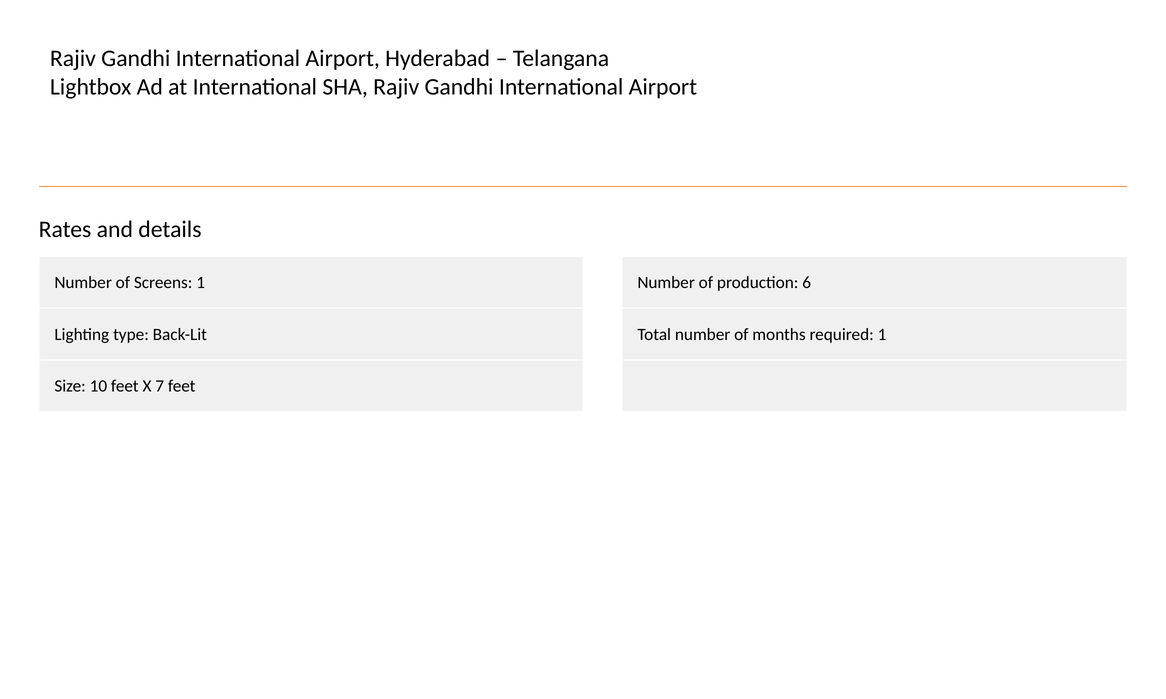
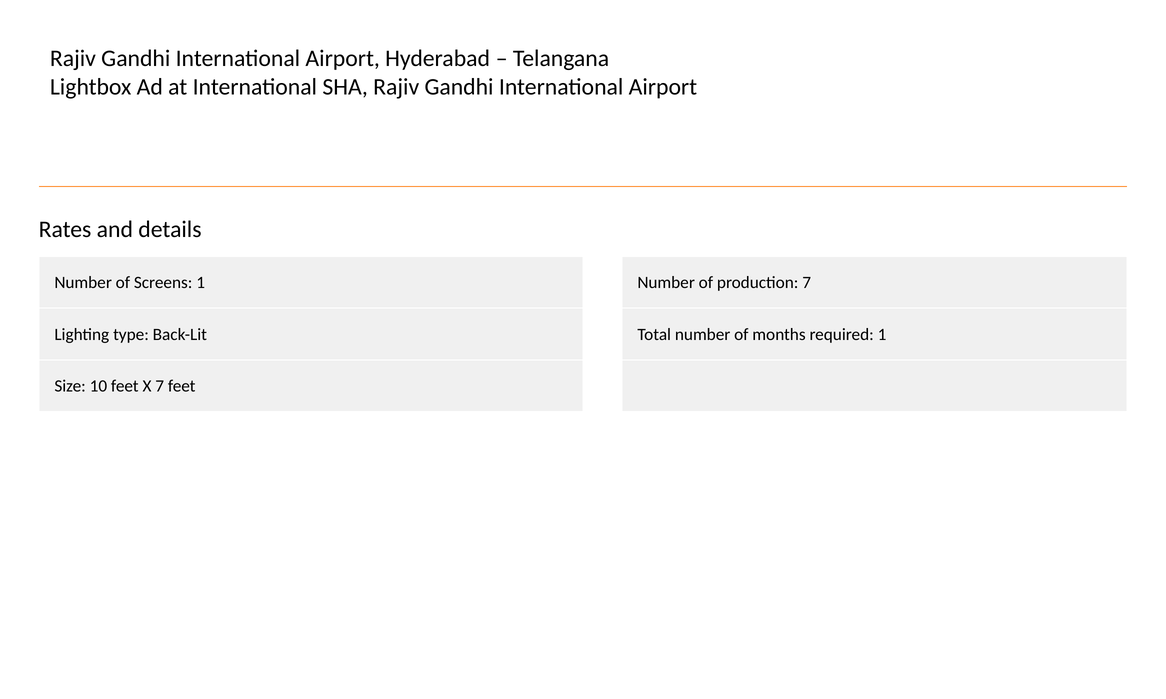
production 6: 6 -> 7
